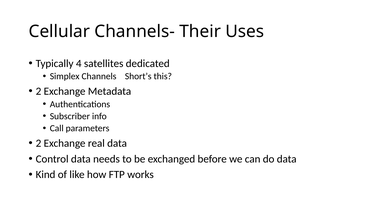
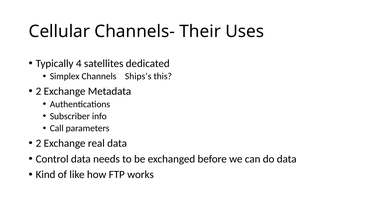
Short’s: Short’s -> Ships’s
